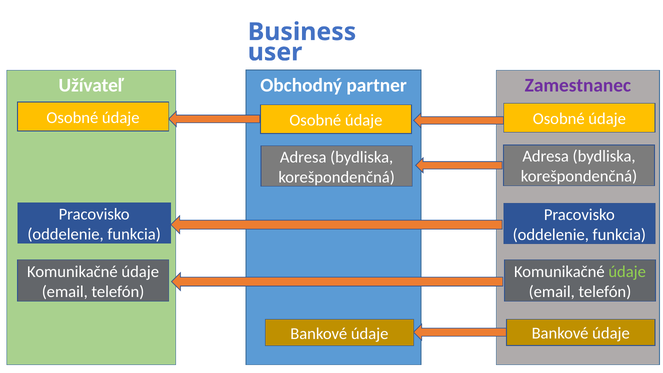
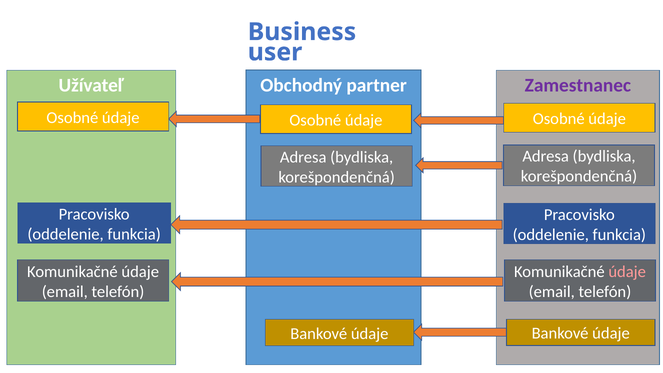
údaje at (627, 272) colour: light green -> pink
